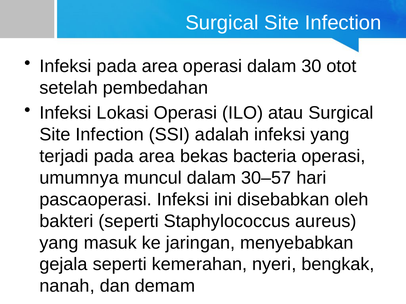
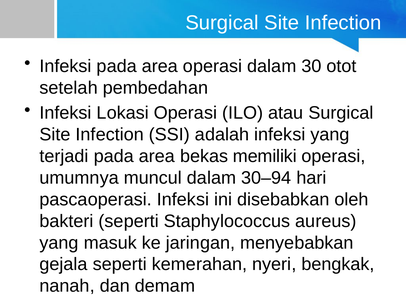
bacteria: bacteria -> memiliki
30–57: 30–57 -> 30–94
